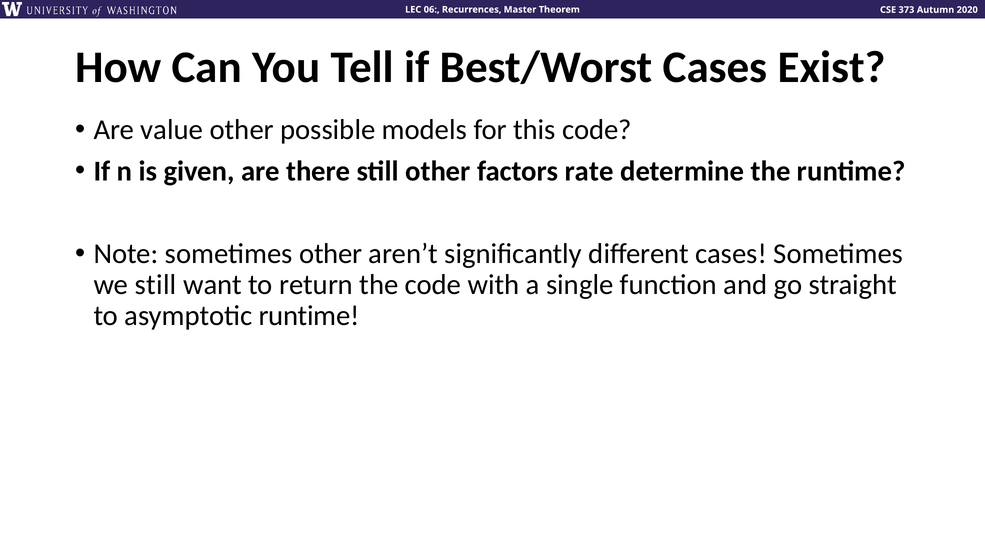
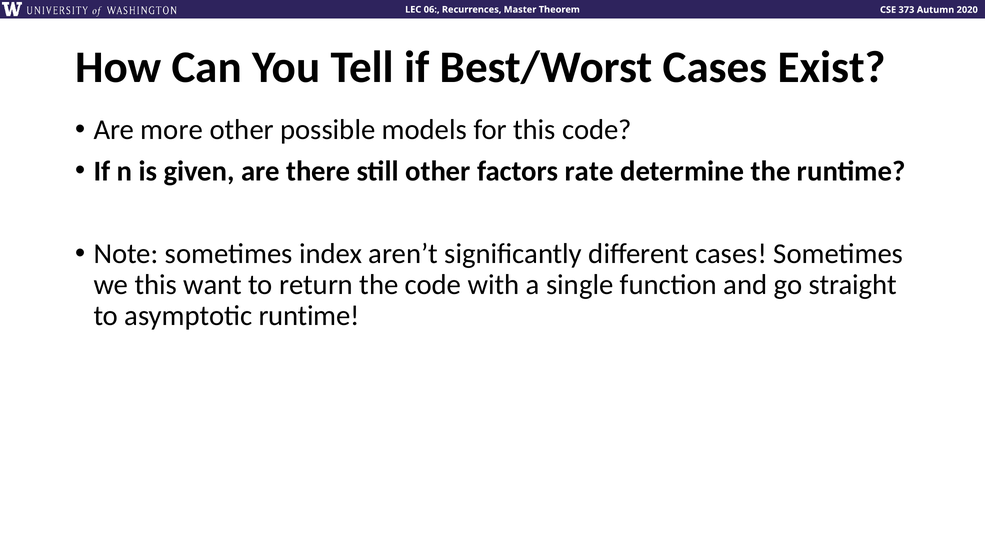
value: value -> more
sometimes other: other -> index
we still: still -> this
